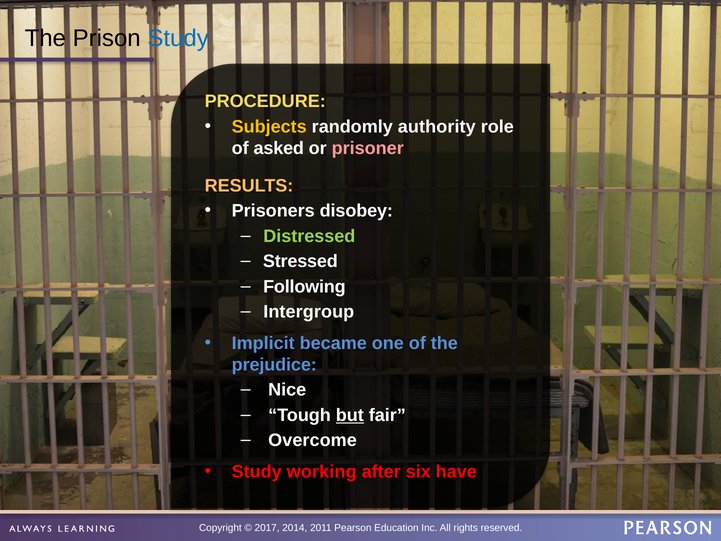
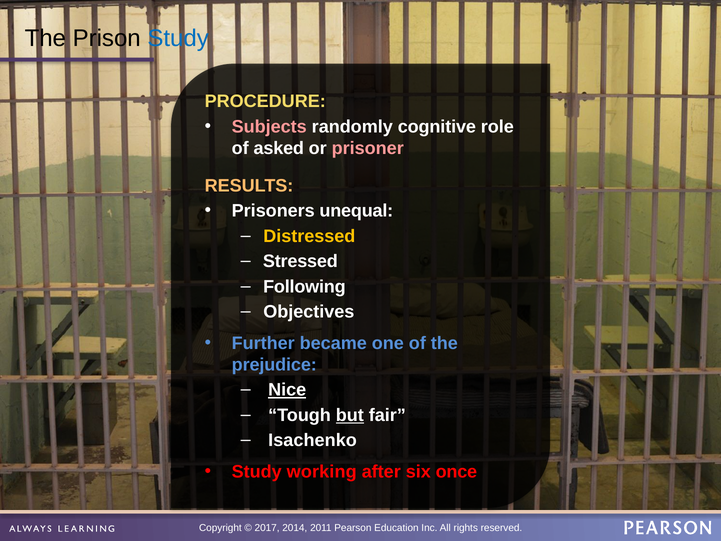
Subjects colour: yellow -> pink
authority: authority -> cognitive
disobey: disobey -> unequal
Distressed colour: light green -> yellow
Intergroup: Intergroup -> Objectives
Implicit: Implicit -> Further
Nice underline: none -> present
Overcome: Overcome -> Isachenko
have: have -> once
